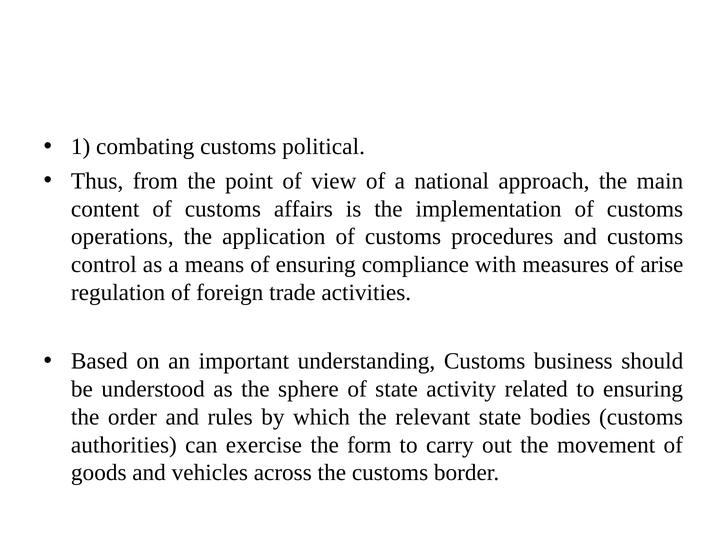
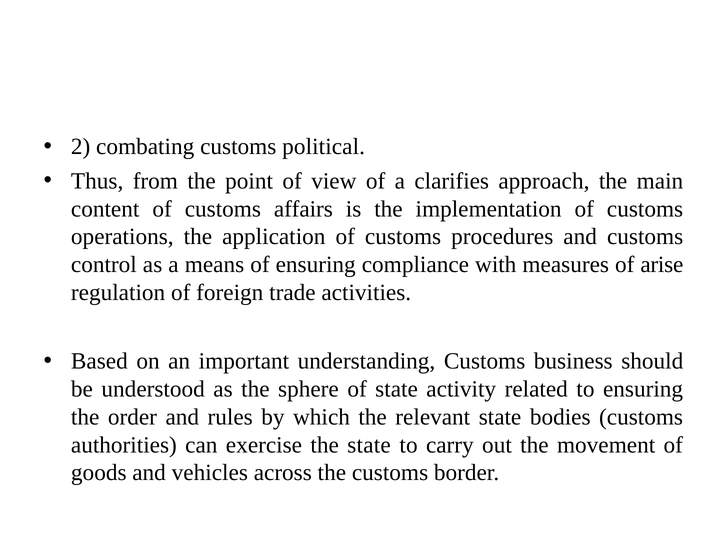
1: 1 -> 2
national: national -> clarifies
the form: form -> state
